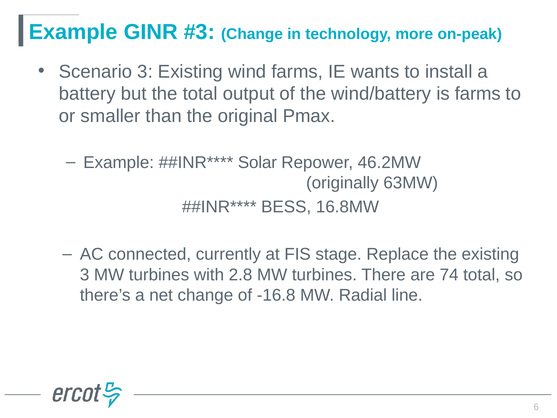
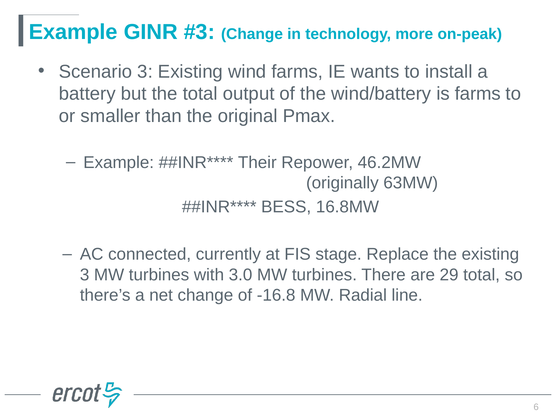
Solar: Solar -> Their
2.8: 2.8 -> 3.0
74: 74 -> 29
